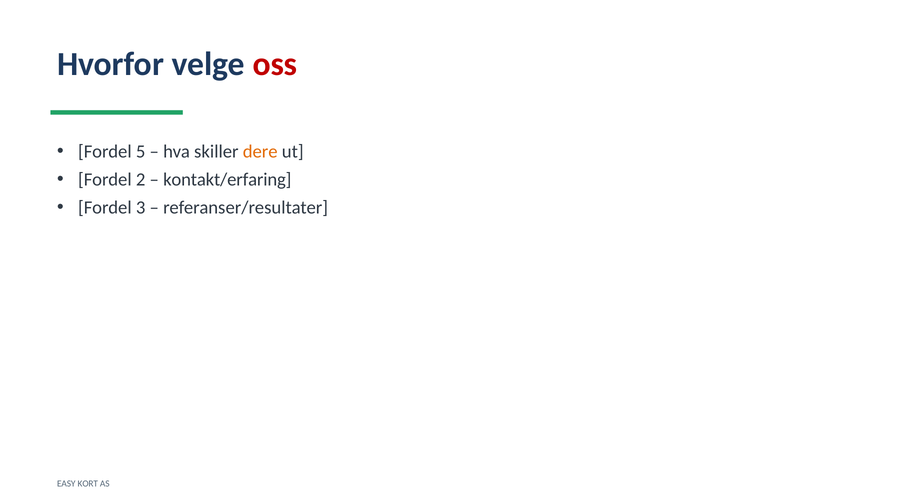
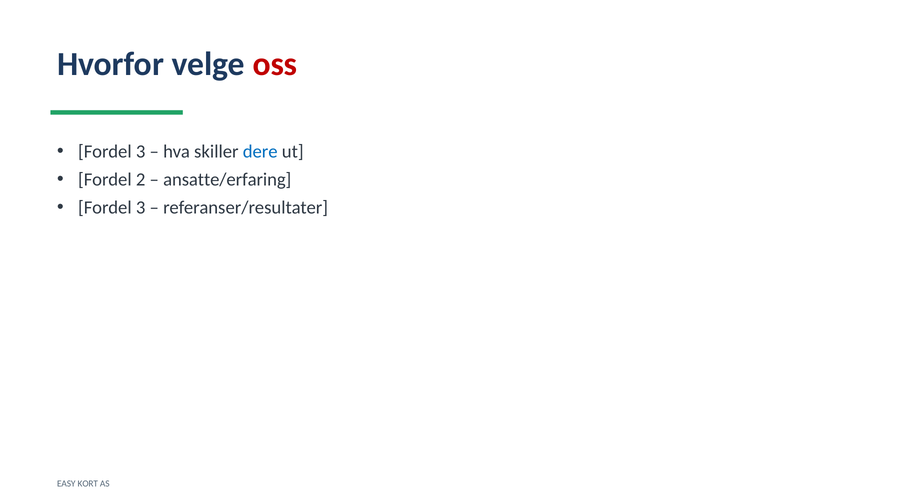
5 at (141, 152): 5 -> 3
dere colour: orange -> blue
kontakt/erfaring: kontakt/erfaring -> ansatte/erfaring
